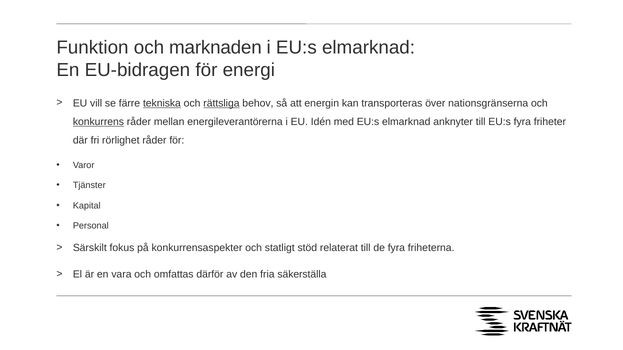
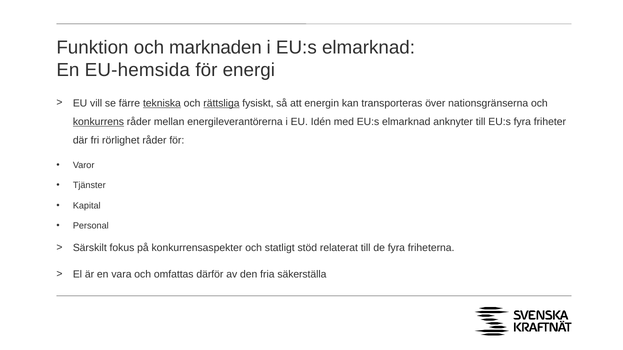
EU-bidragen: EU-bidragen -> EU-hemsida
behov: behov -> fysiskt
